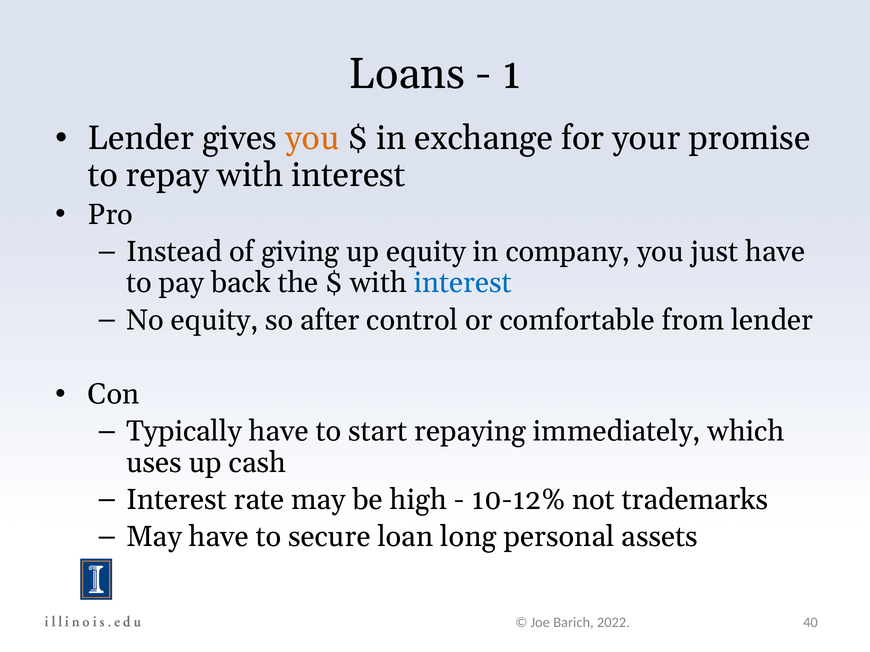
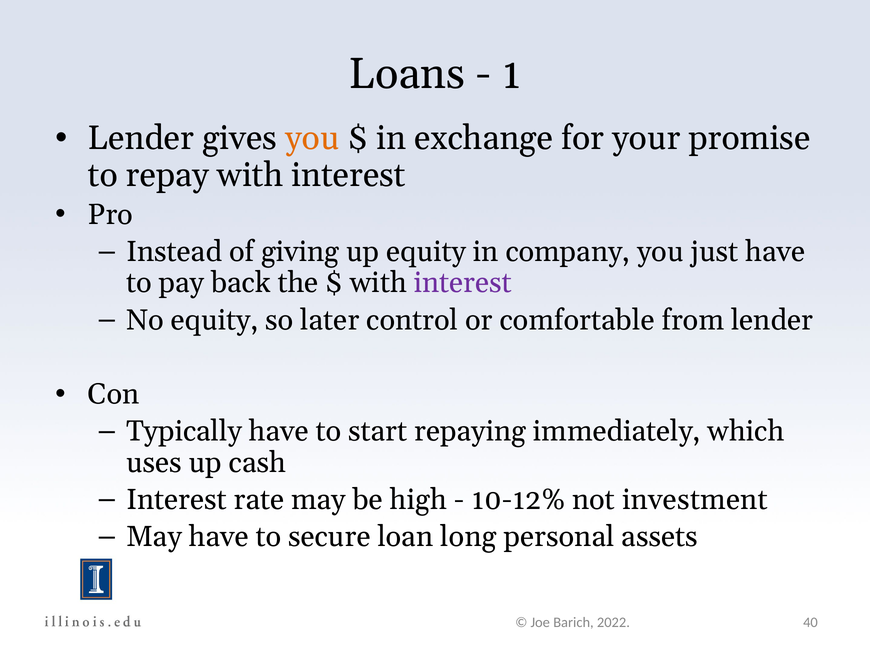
interest at (463, 283) colour: blue -> purple
after: after -> later
trademarks: trademarks -> investment
